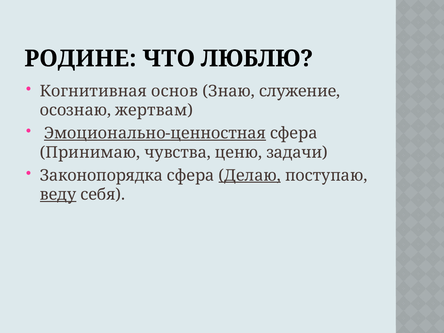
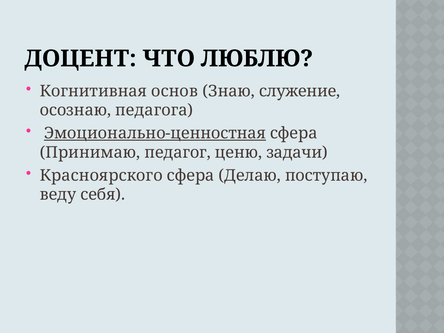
РОДИНЕ: РОДИНЕ -> ДОЦЕНТ
жертвам: жертвам -> педагога
чувства: чувства -> педагог
Законопорядка: Законопорядка -> Красноярского
Делаю underline: present -> none
веду underline: present -> none
